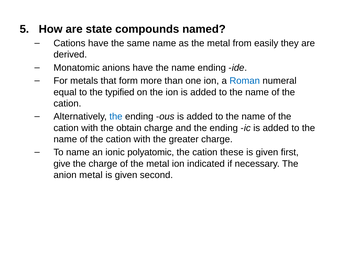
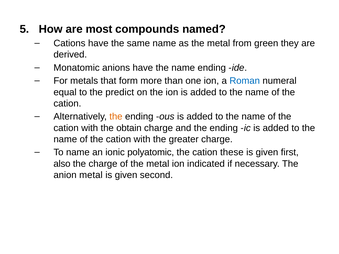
state: state -> most
easily: easily -> green
typified: typified -> predict
the at (116, 117) colour: blue -> orange
give: give -> also
